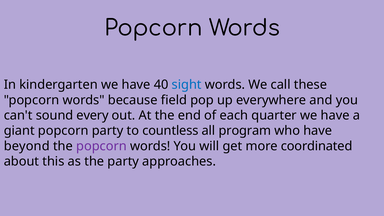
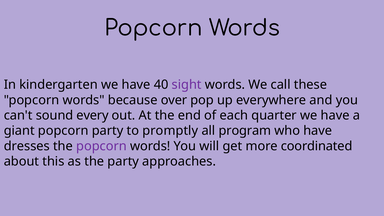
sight colour: blue -> purple
field: field -> over
countless: countless -> promptly
beyond: beyond -> dresses
